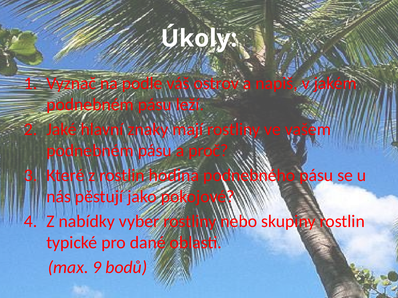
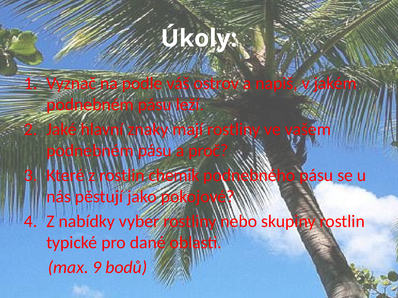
hodina: hodina -> chemik
